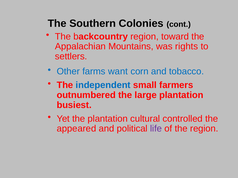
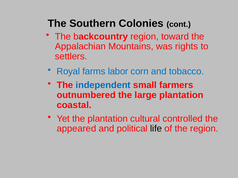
Other: Other -> Royal
want: want -> labor
busiest: busiest -> coastal
life colour: purple -> black
